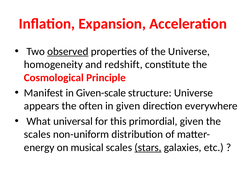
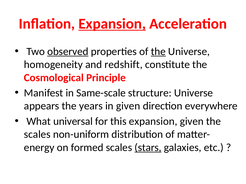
Expansion at (112, 24) underline: none -> present
the at (158, 52) underline: none -> present
Given-scale: Given-scale -> Same-scale
often: often -> years
this primordial: primordial -> expansion
musical: musical -> formed
